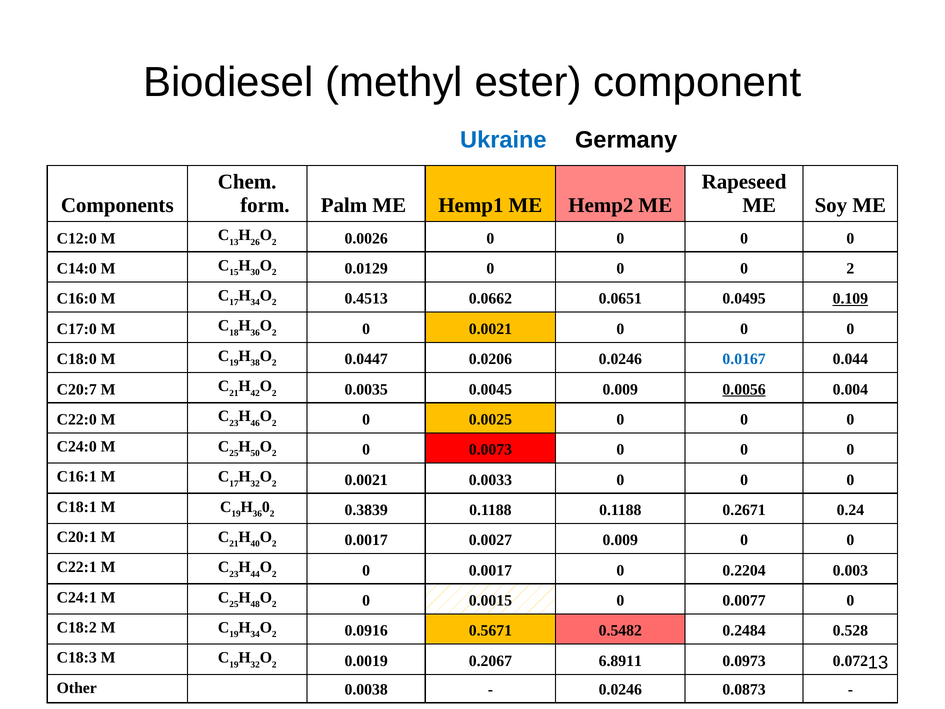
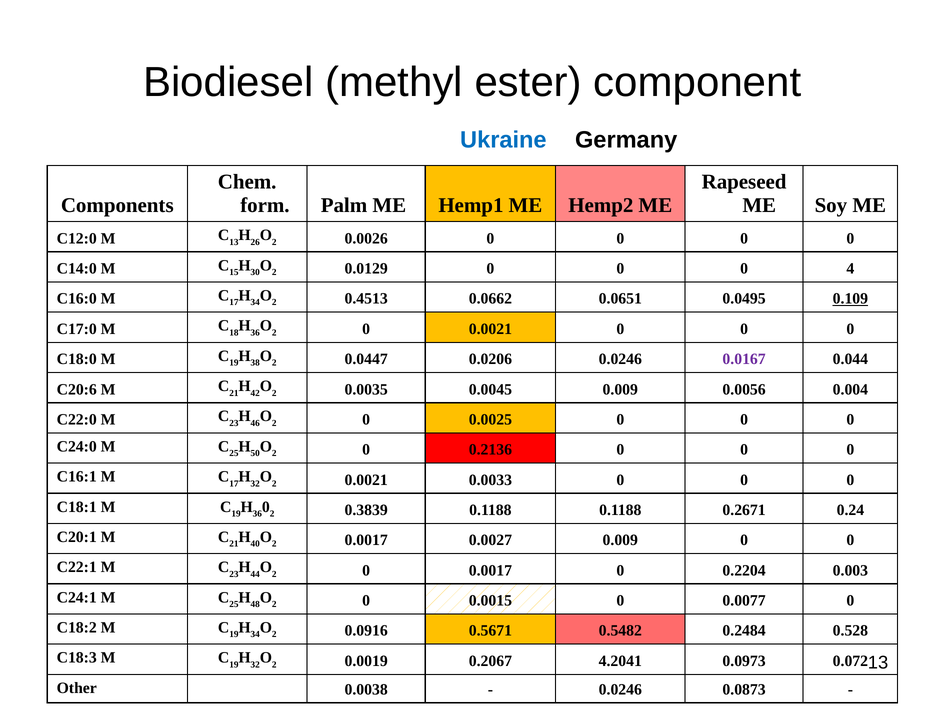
0 0 2: 2 -> 4
0.0167 colour: blue -> purple
C20:7: C20:7 -> C20:6
0.0056 underline: present -> none
0.0073: 0.0073 -> 0.2136
6.8911: 6.8911 -> 4.2041
